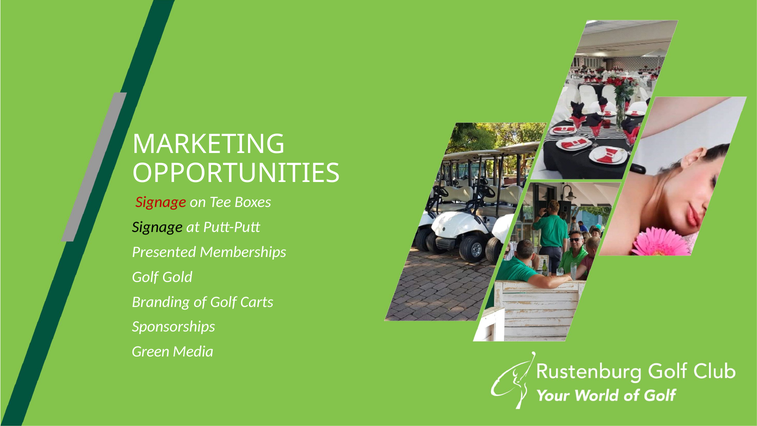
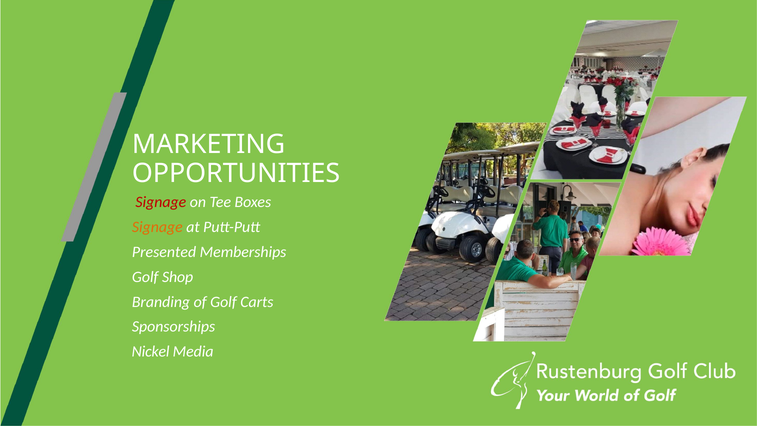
Signage at (157, 227) colour: black -> orange
Gold: Gold -> Shop
Green: Green -> Nickel
